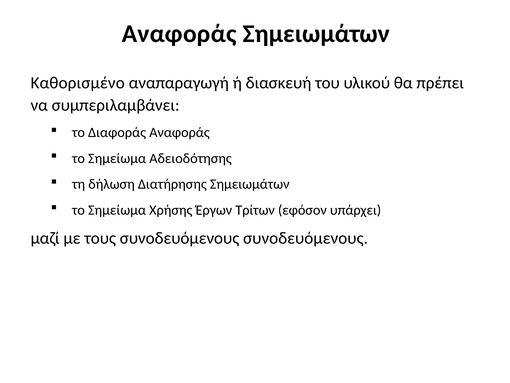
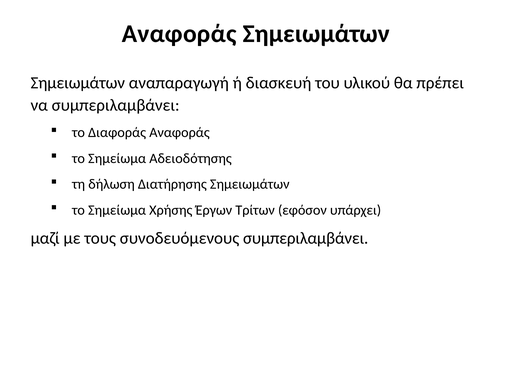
Καθορισμένο at (78, 83): Καθορισμένο -> Σημειωμάτων
συνοδευόμενους συνοδευόμενους: συνοδευόμενους -> συμπεριλαμβάνει
